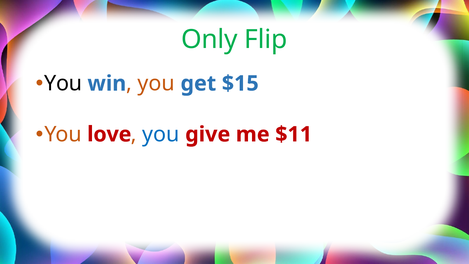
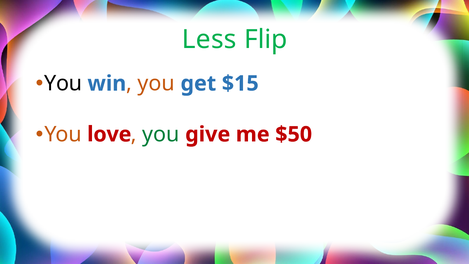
Only: Only -> Less
you at (161, 134) colour: blue -> green
$11: $11 -> $50
